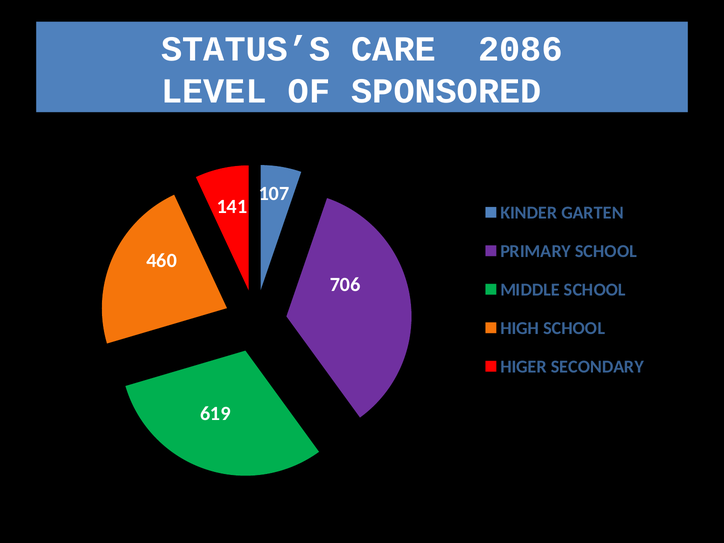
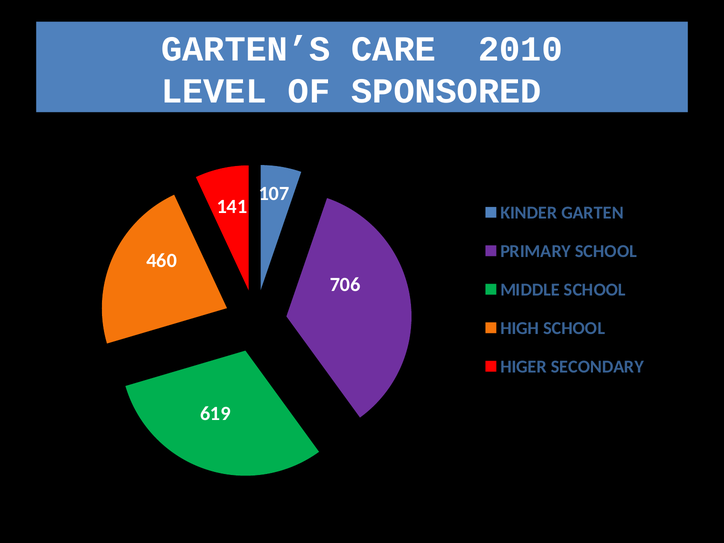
STATUS’S: STATUS’S -> GARTEN’S
2086: 2086 -> 2010
